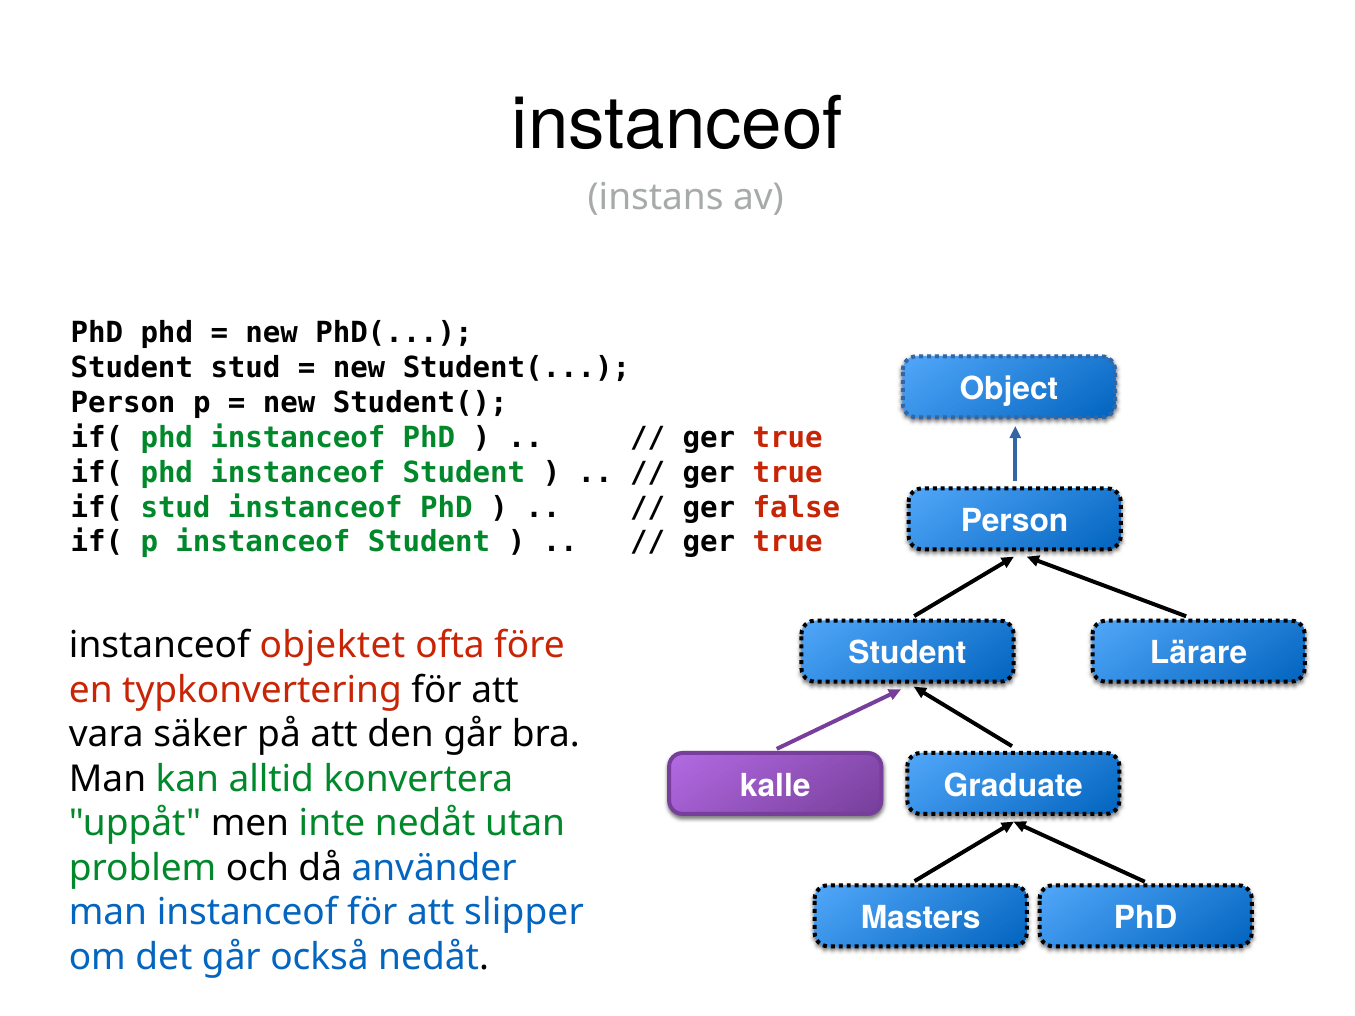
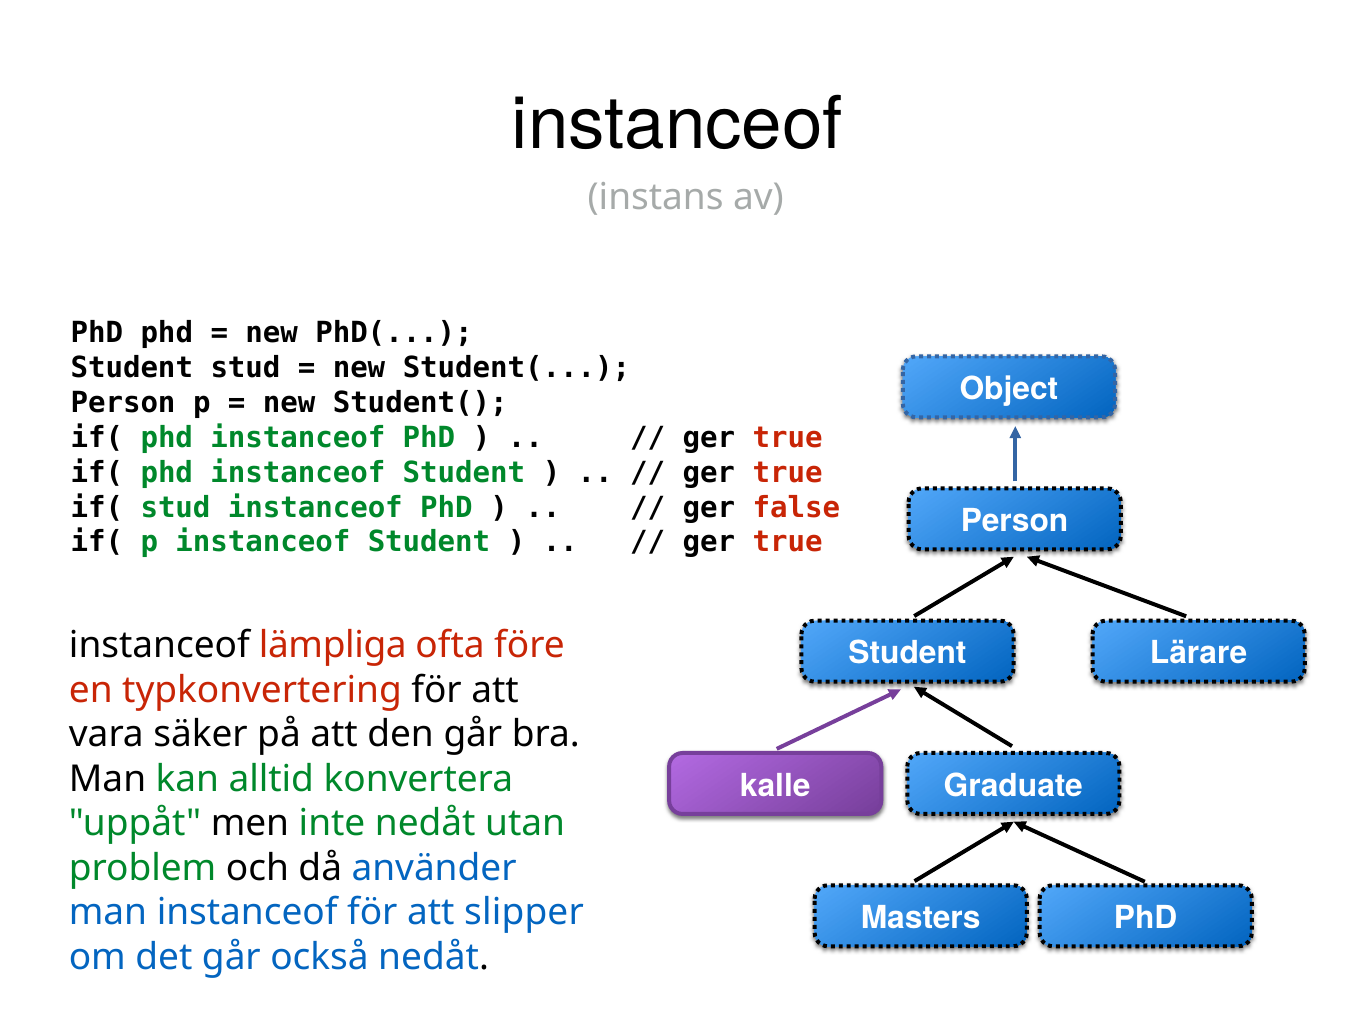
objektet: objektet -> lämpliga
